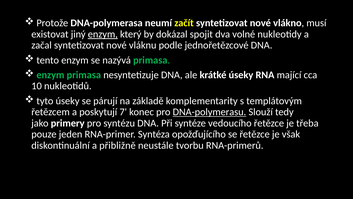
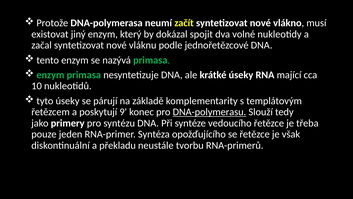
enzym at (103, 34) underline: present -> none
7: 7 -> 9
přibližně: přibližně -> překladu
